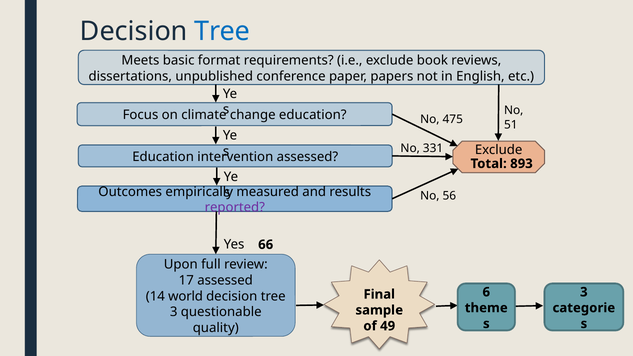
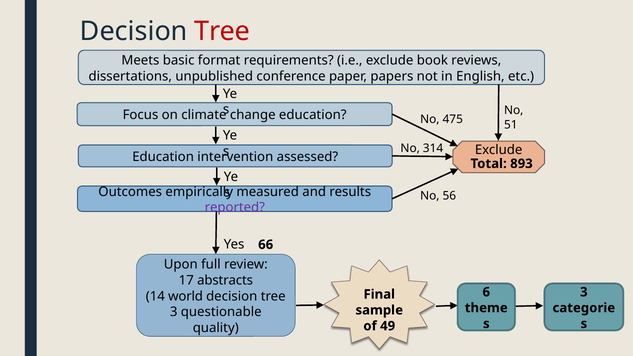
Tree at (222, 31) colour: blue -> red
331: 331 -> 314
17 assessed: assessed -> abstracts
